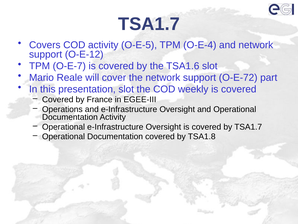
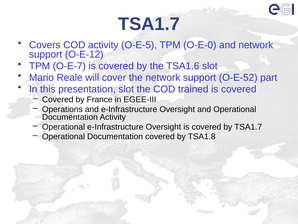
O-E-4: O-E-4 -> O-E-0
O-E-72: O-E-72 -> O-E-52
weekly: weekly -> trained
